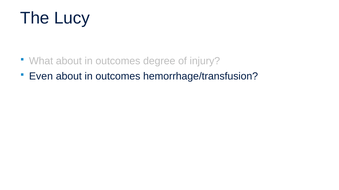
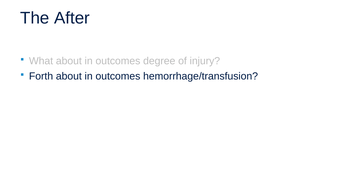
Lucy: Lucy -> After
Even: Even -> Forth
